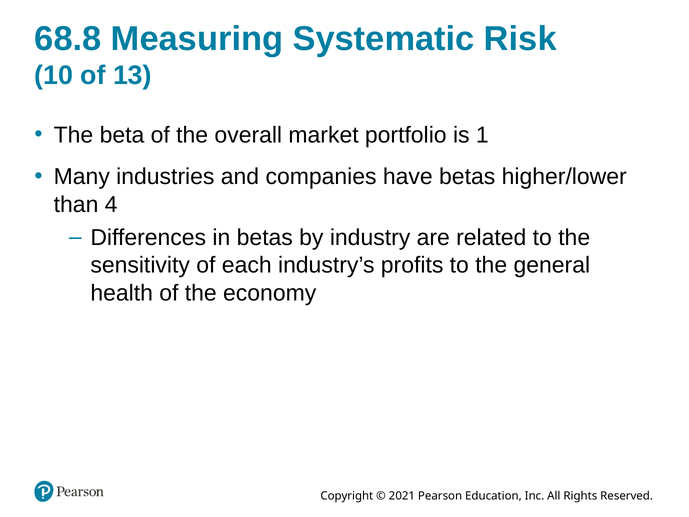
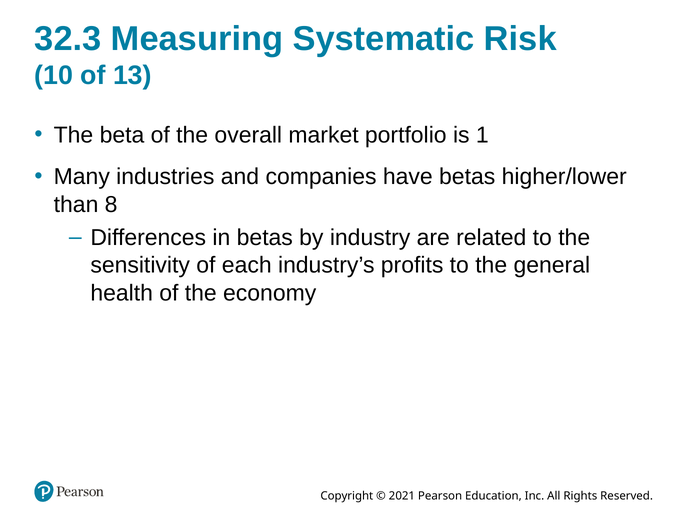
68.8: 68.8 -> 32.3
4: 4 -> 8
